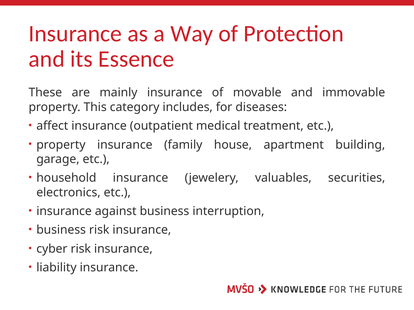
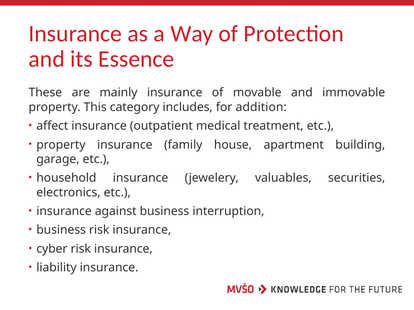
diseases: diseases -> addition
